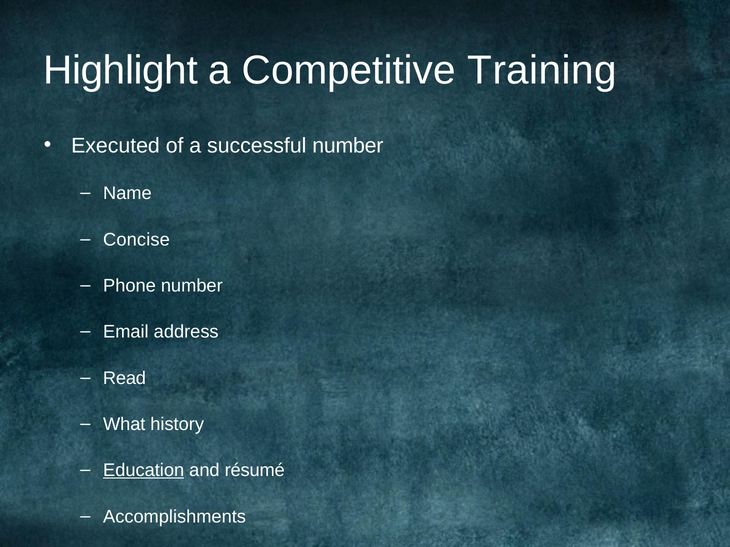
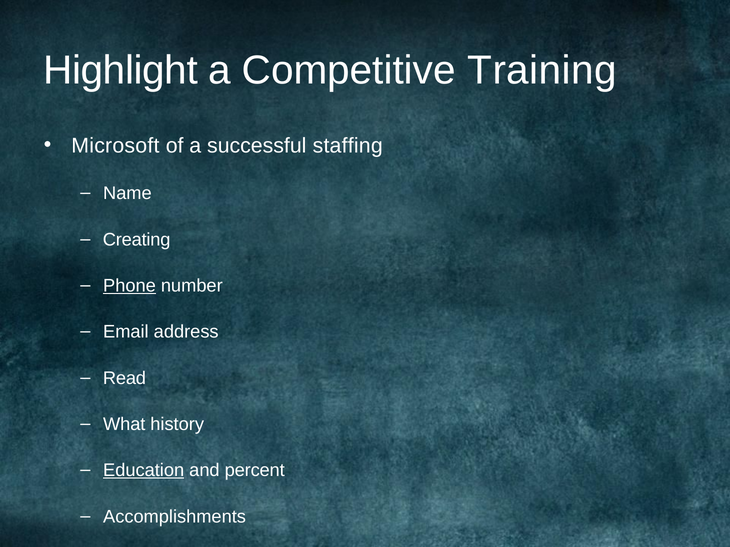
Executed: Executed -> Microsoft
successful number: number -> staffing
Concise: Concise -> Creating
Phone underline: none -> present
résumé: résumé -> percent
